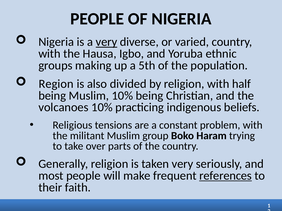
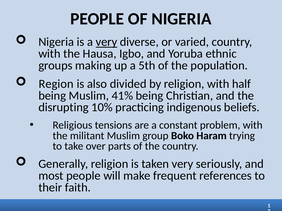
Muslim 10%: 10% -> 41%
volcanoes: volcanoes -> disrupting
references underline: present -> none
